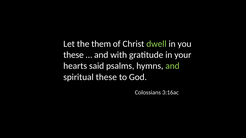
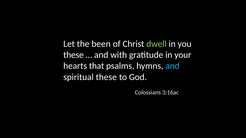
them: them -> been
said: said -> that
and at (172, 66) colour: light green -> light blue
